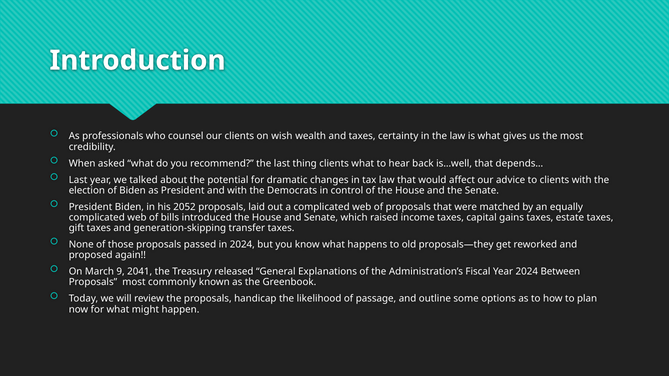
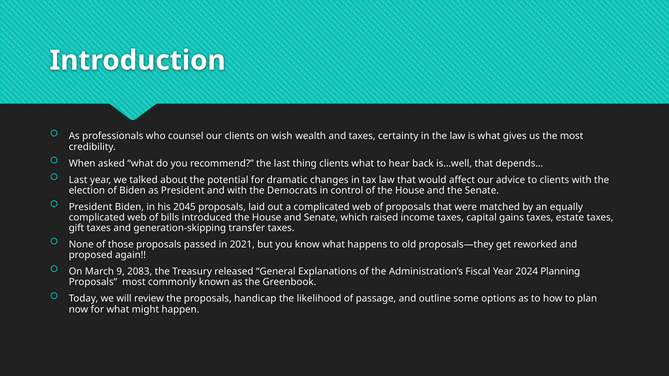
2052: 2052 -> 2045
in 2024: 2024 -> 2021
2041: 2041 -> 2083
Between: Between -> Planning
